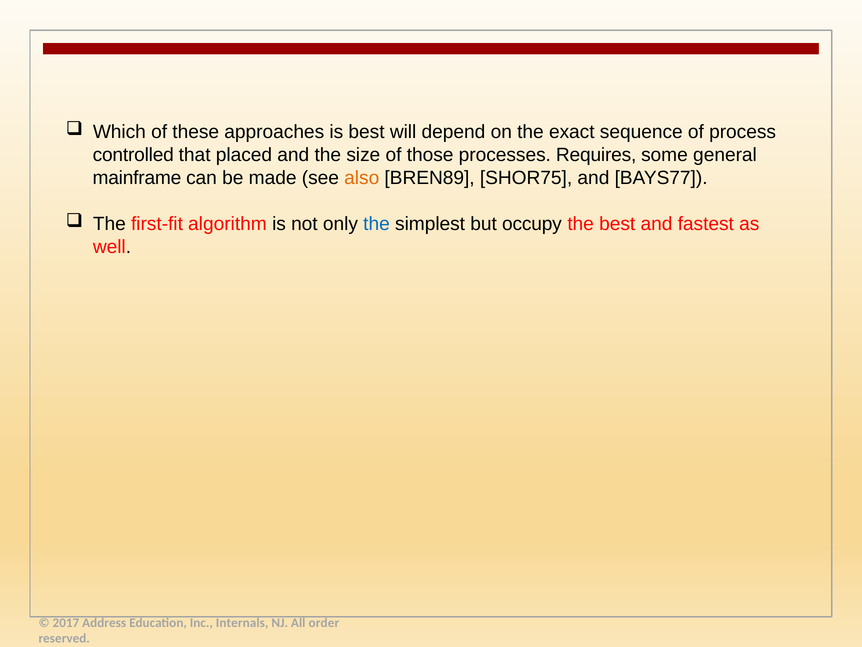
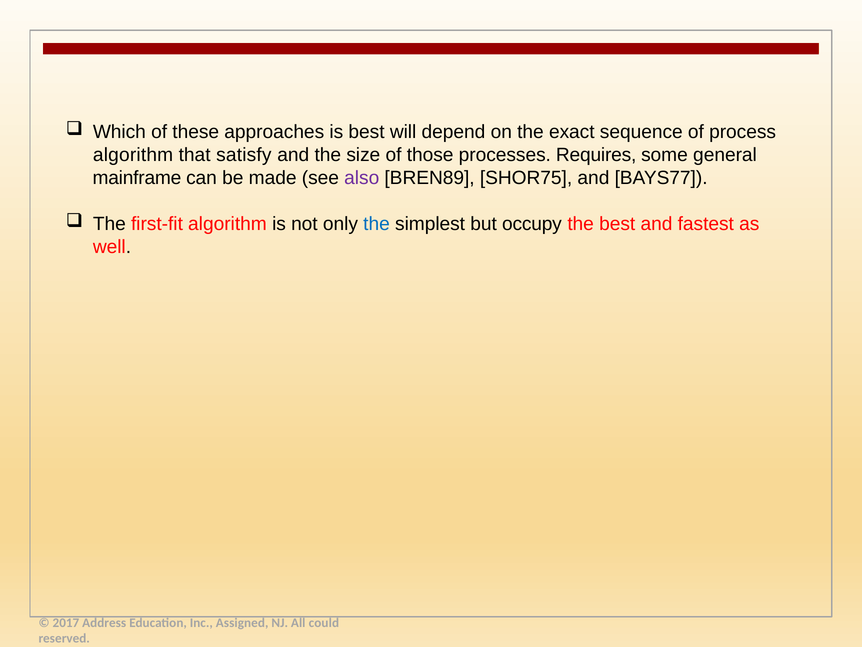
controlled at (133, 155): controlled -> algorithm
placed: placed -> satisfy
also colour: orange -> purple
Internals: Internals -> Assigned
order: order -> could
